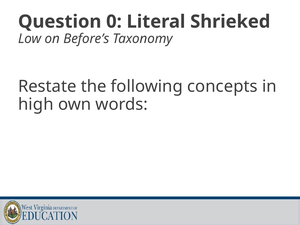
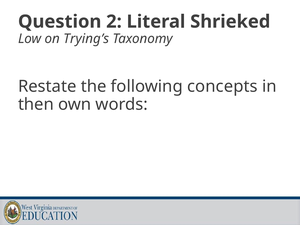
0: 0 -> 2
Before’s: Before’s -> Trying’s
high: high -> then
